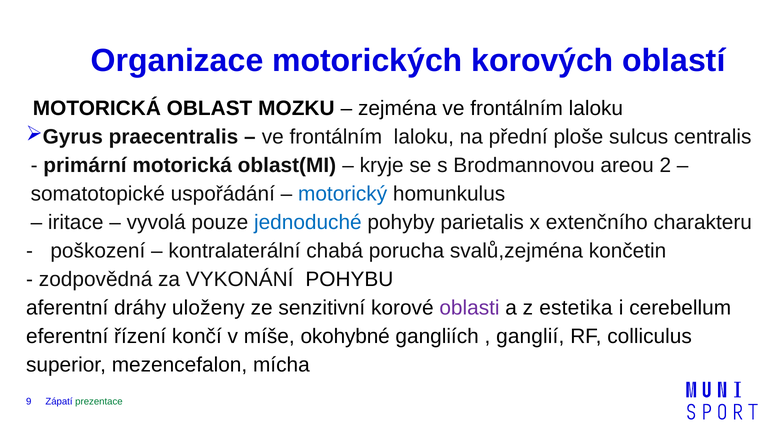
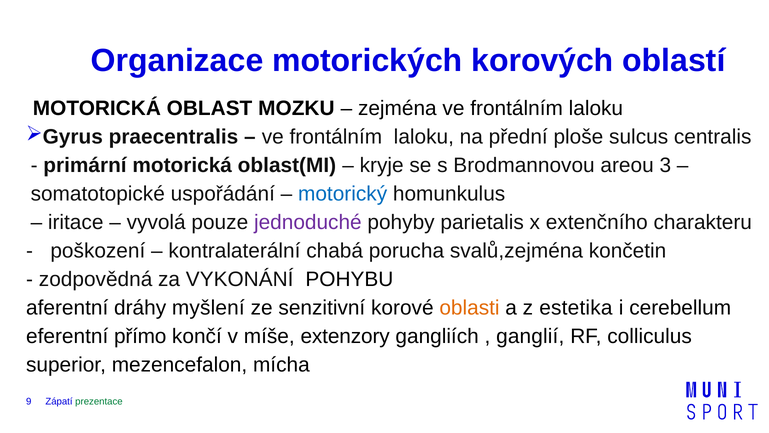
2: 2 -> 3
jednoduché colour: blue -> purple
uloženy: uloženy -> myšlení
oblasti colour: purple -> orange
řízení: řízení -> přímo
okohybné: okohybné -> extenzory
